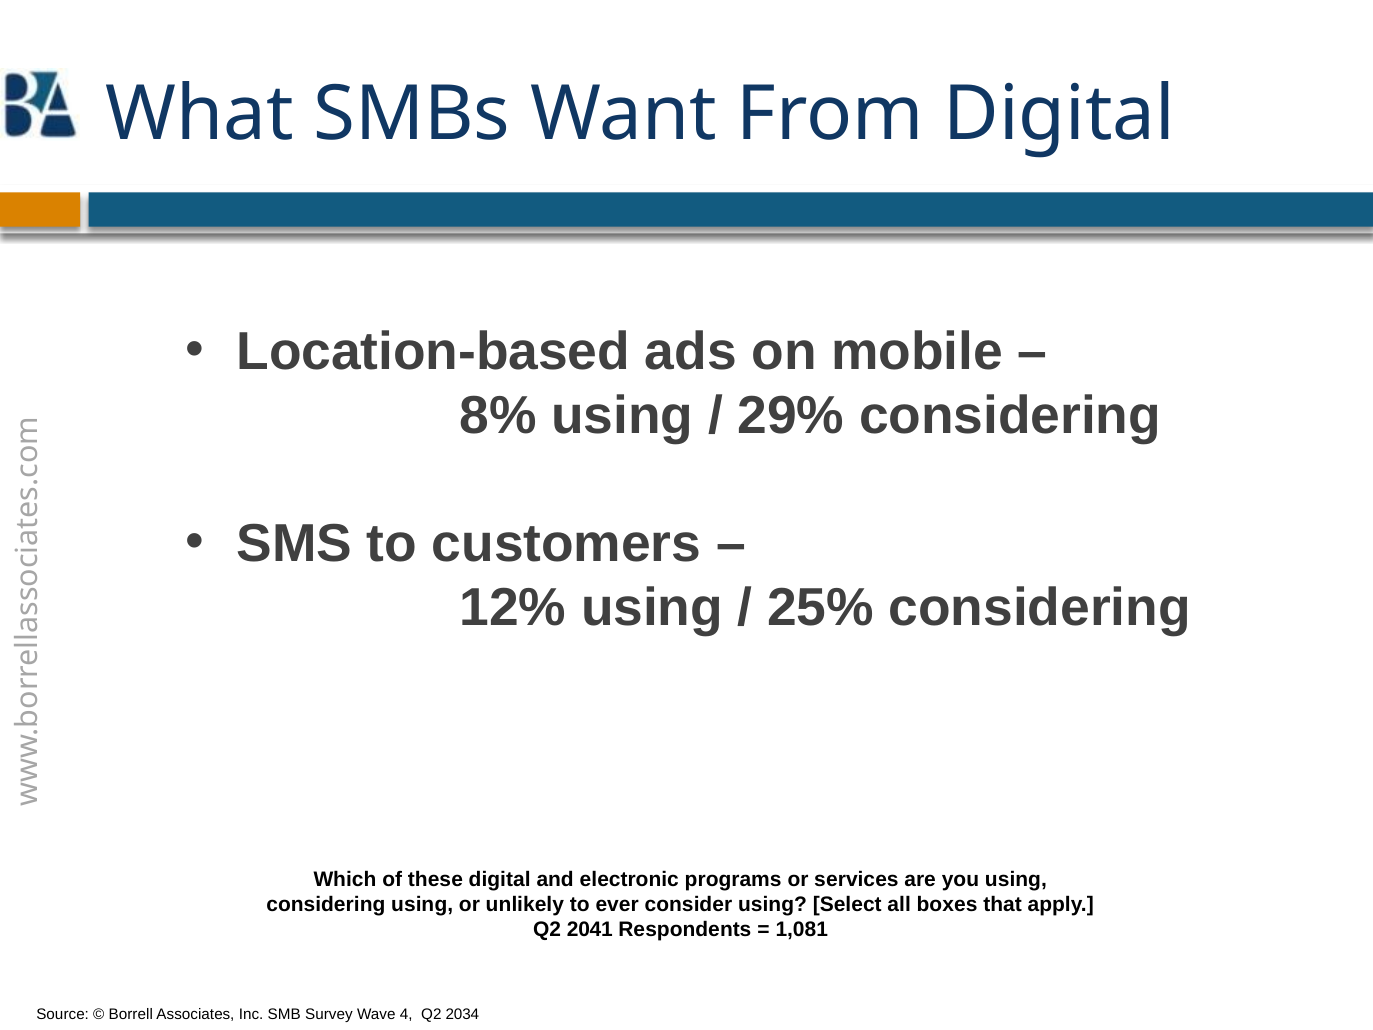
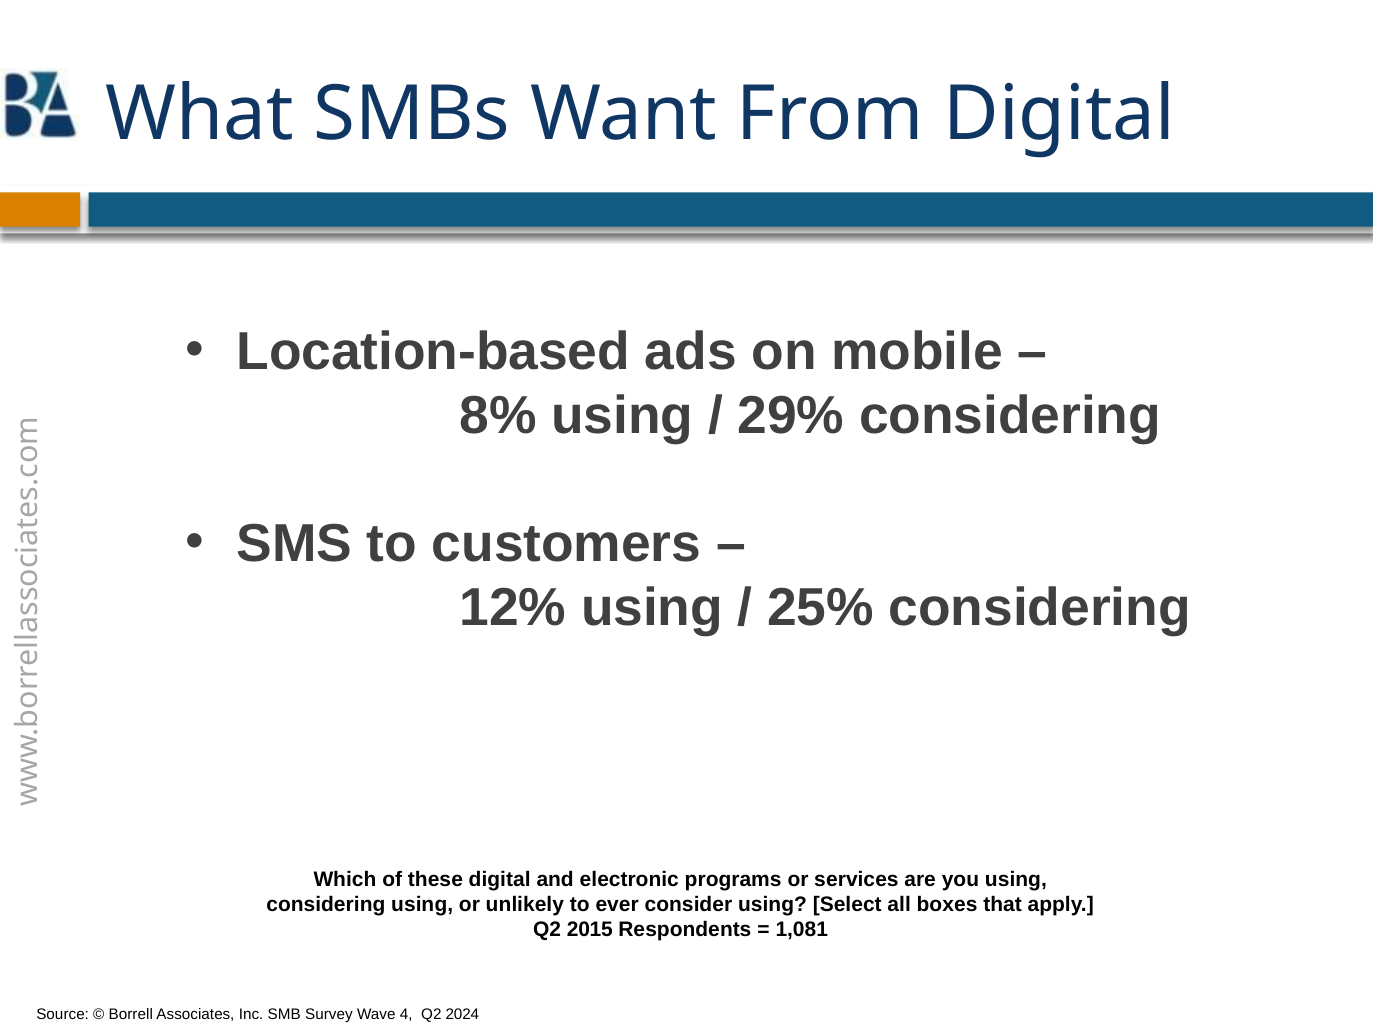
2041: 2041 -> 2015
2034: 2034 -> 2024
